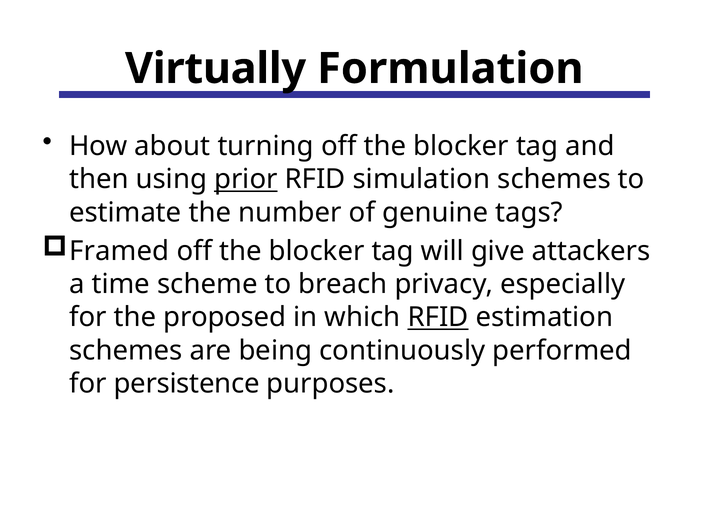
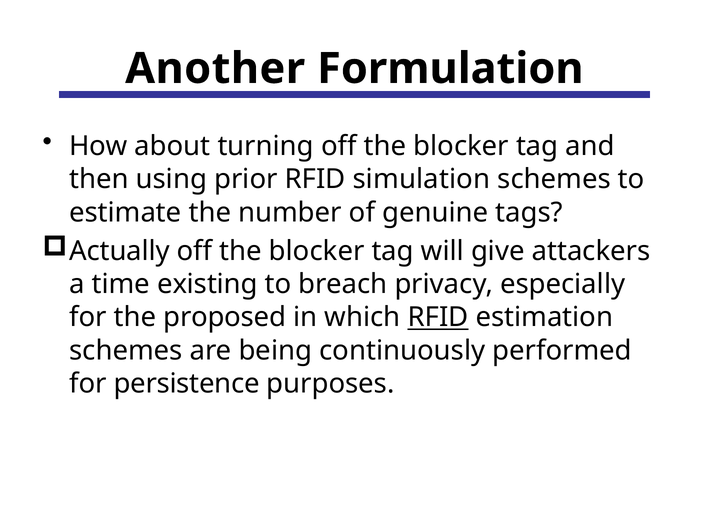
Virtually: Virtually -> Another
prior underline: present -> none
Framed: Framed -> Actually
scheme: scheme -> existing
